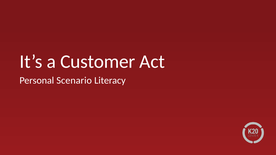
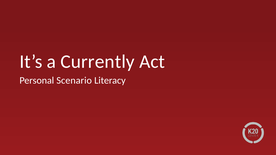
Customer: Customer -> Currently
